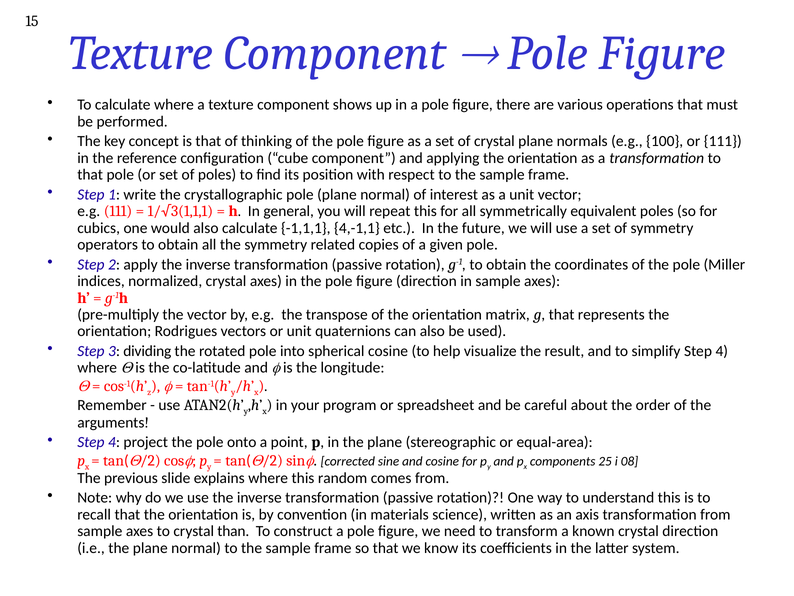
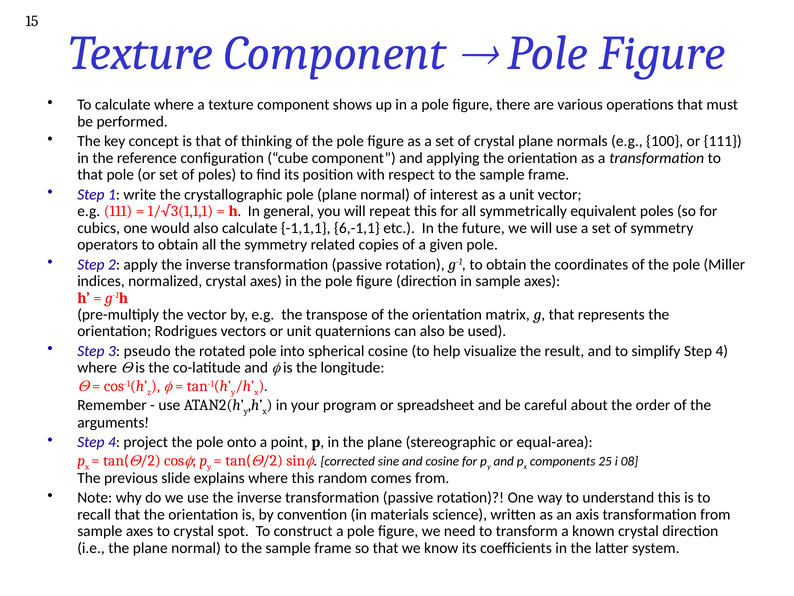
4,-1,1: 4,-1,1 -> 6,-1,1
dividing: dividing -> pseudo
than: than -> spot
